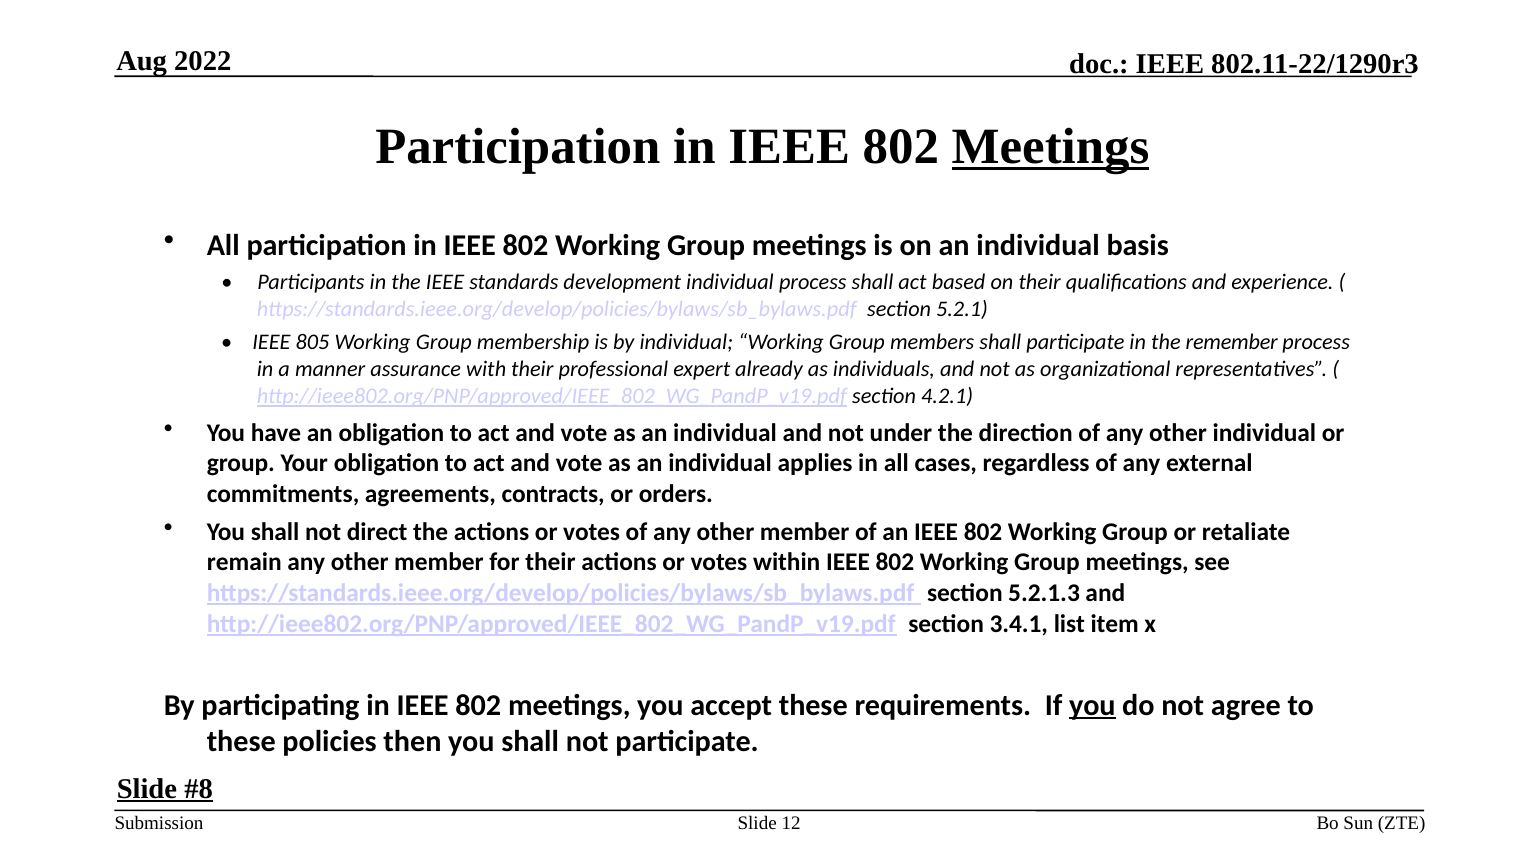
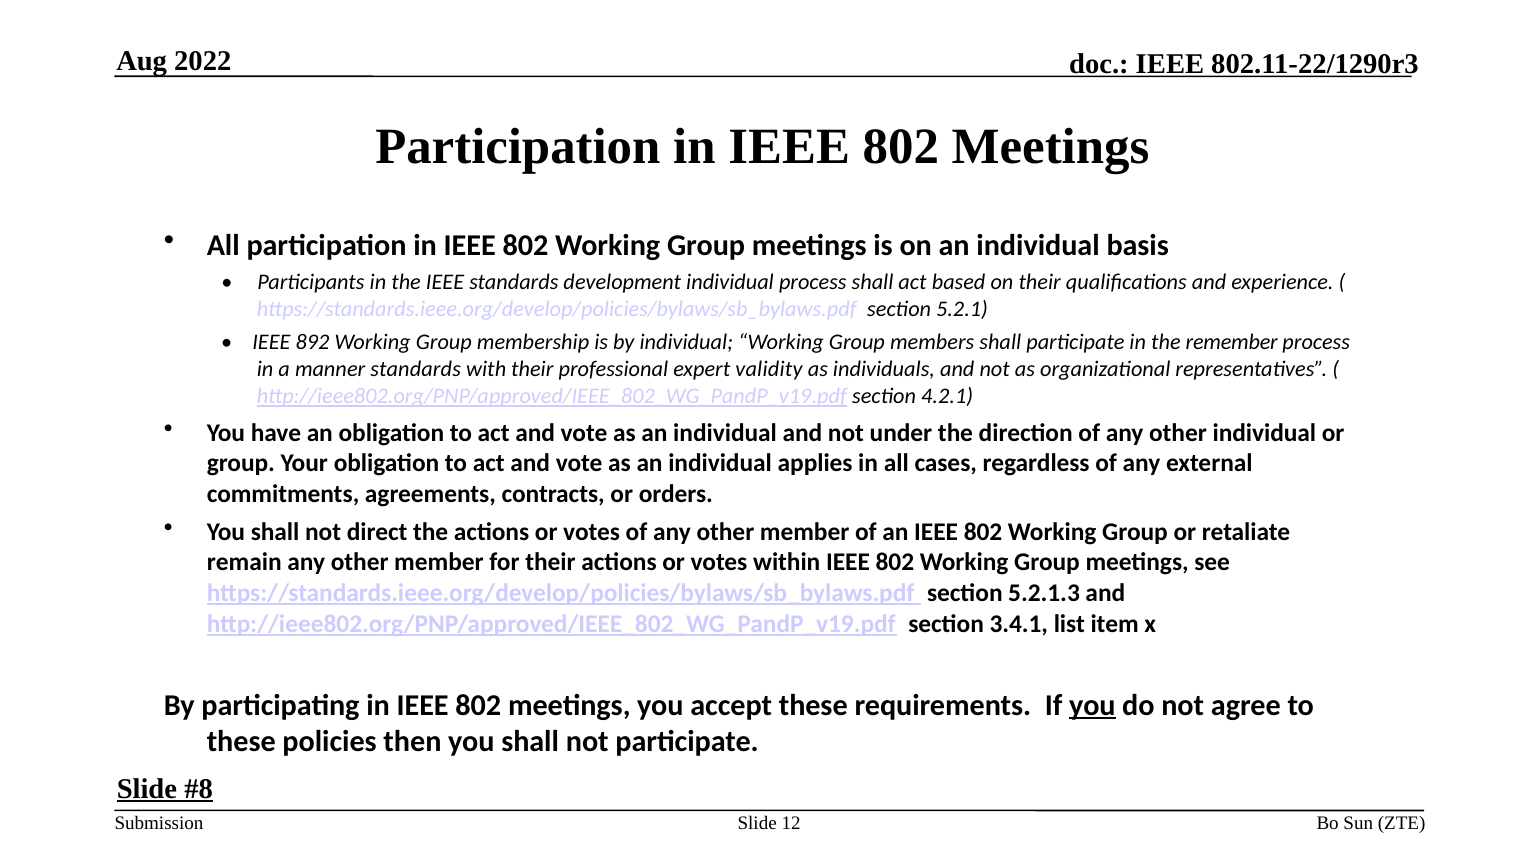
Meetings at (1051, 147) underline: present -> none
805: 805 -> 892
manner assurance: assurance -> standards
already: already -> validity
